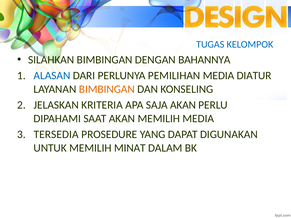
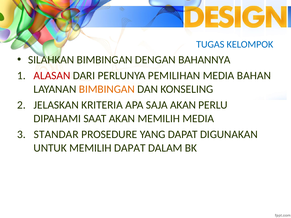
ALASAN colour: blue -> red
DIATUR: DIATUR -> BAHAN
TERSEDIA: TERSEDIA -> STANDAR
MEMILIH MINAT: MINAT -> DAPAT
